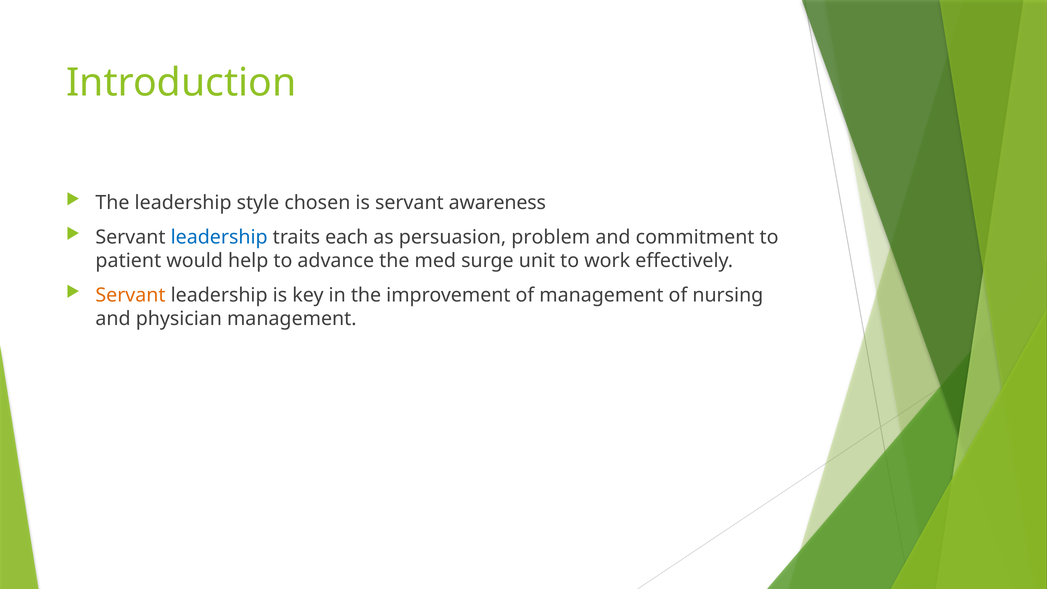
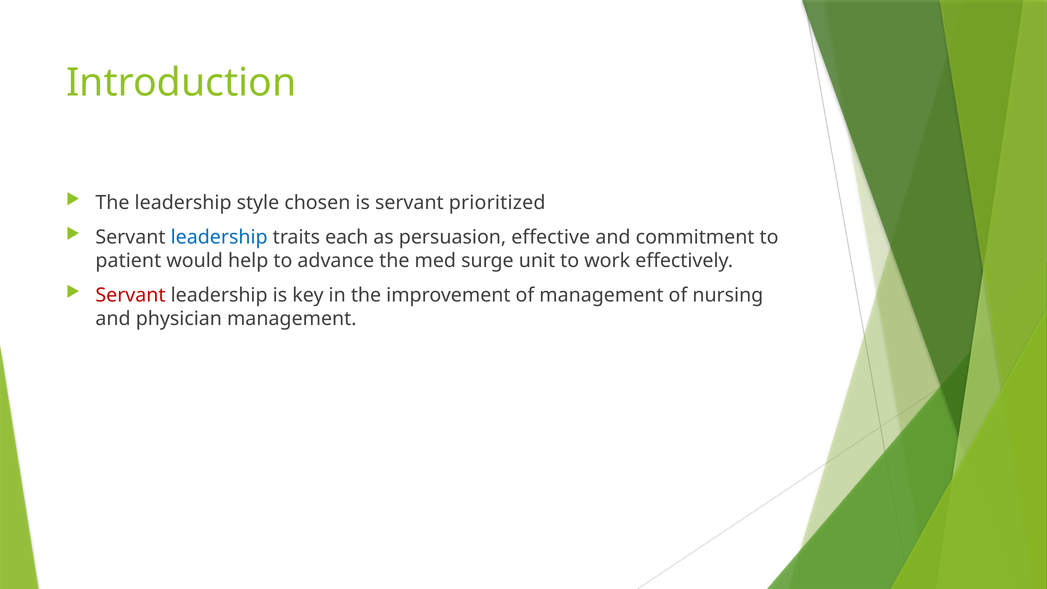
awareness: awareness -> prioritized
problem: problem -> effective
Servant at (130, 295) colour: orange -> red
